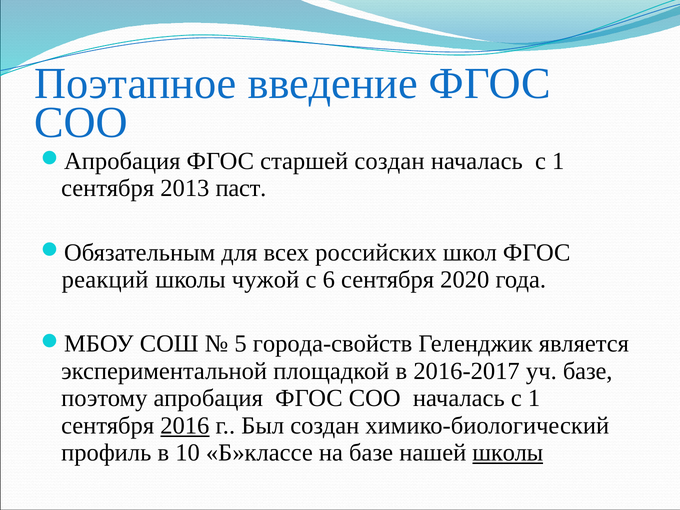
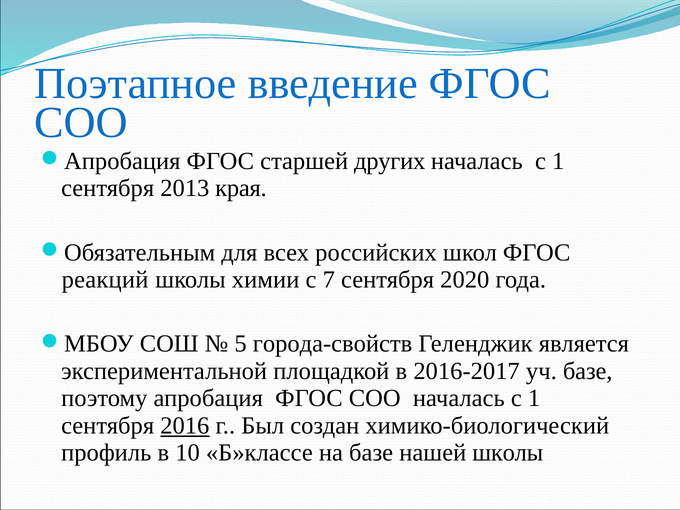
старшей создан: создан -> других
паст: паст -> края
чужой: чужой -> химии
6: 6 -> 7
школы at (508, 453) underline: present -> none
